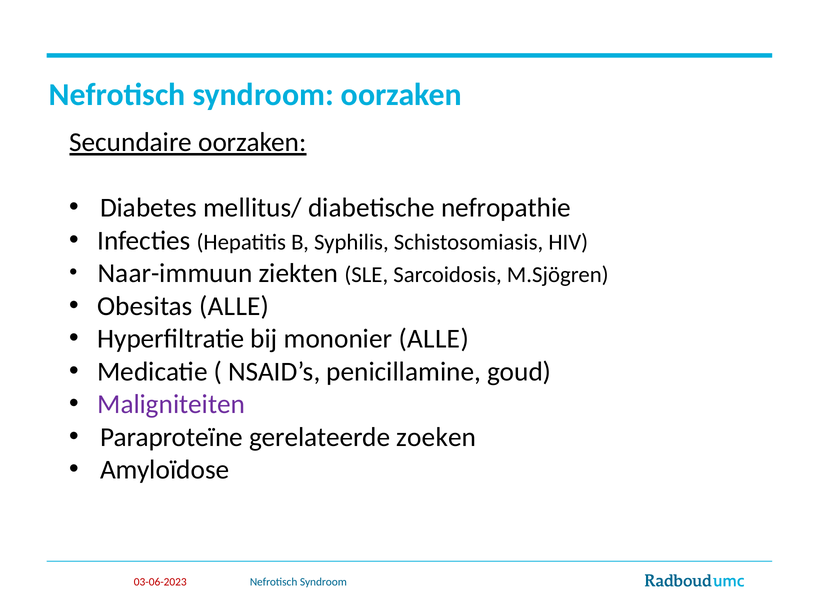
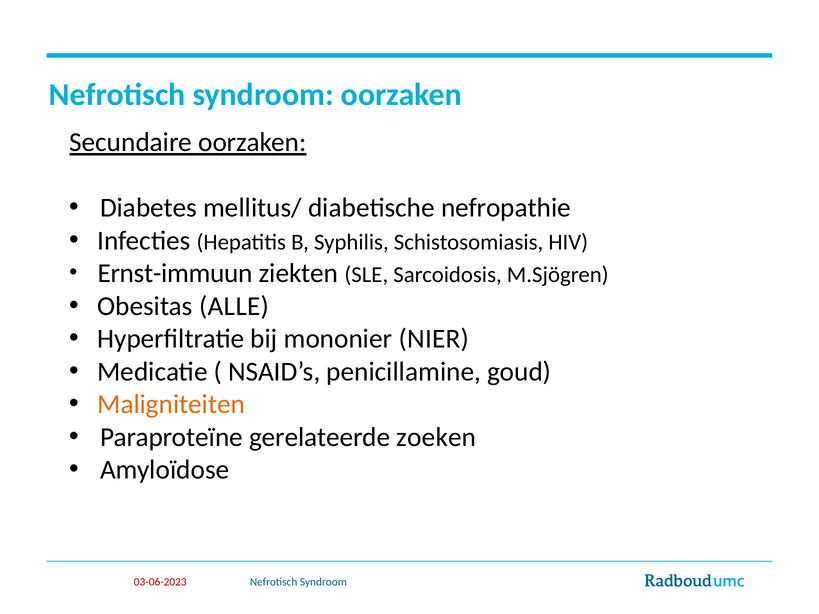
Naar-immuun: Naar-immuun -> Ernst-immuun
mononier ALLE: ALLE -> NIER
Maligniteiten colour: purple -> orange
